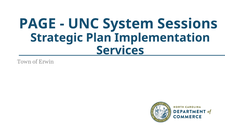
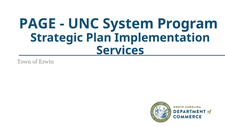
Sessions: Sessions -> Program
